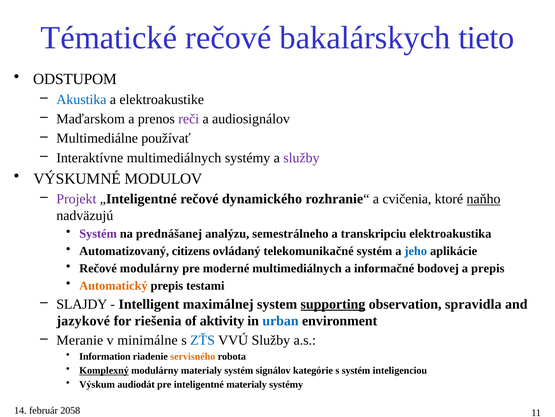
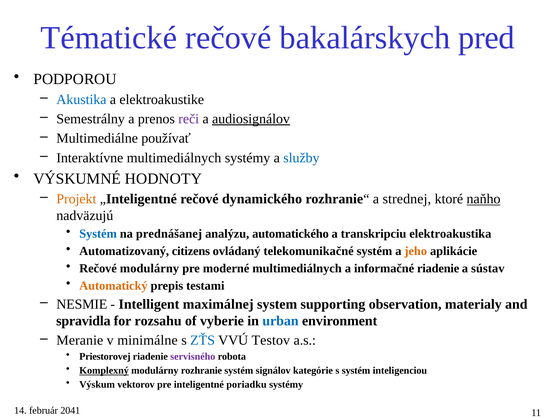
tieto: tieto -> pred
ODSTUPOM: ODSTUPOM -> PODPOROU
Maďarskom: Maďarskom -> Semestrálny
audiosignálov underline: none -> present
služby at (301, 158) colour: purple -> blue
MODULOV: MODULOV -> HODNOTY
Projekt colour: purple -> orange
cvičenia: cvičenia -> strednej
Systém at (98, 233) colour: purple -> blue
semestrálneho: semestrálneho -> automatického
jeho colour: blue -> orange
informačné bodovej: bodovej -> riadenie
a prepis: prepis -> sústav
SLAJDY: SLAJDY -> NESMIE
supporting underline: present -> none
spravidla: spravidla -> materialy
jazykové: jazykové -> spravidla
riešenia: riešenia -> rozsahu
aktivity: aktivity -> vyberie
VVÚ Služby: Služby -> Testov
Information: Information -> Priestorovej
servisného colour: orange -> purple
modulárny materialy: materialy -> rozhranie
audiodát: audiodát -> vektorov
inteligentné materialy: materialy -> poriadku
2058: 2058 -> 2041
